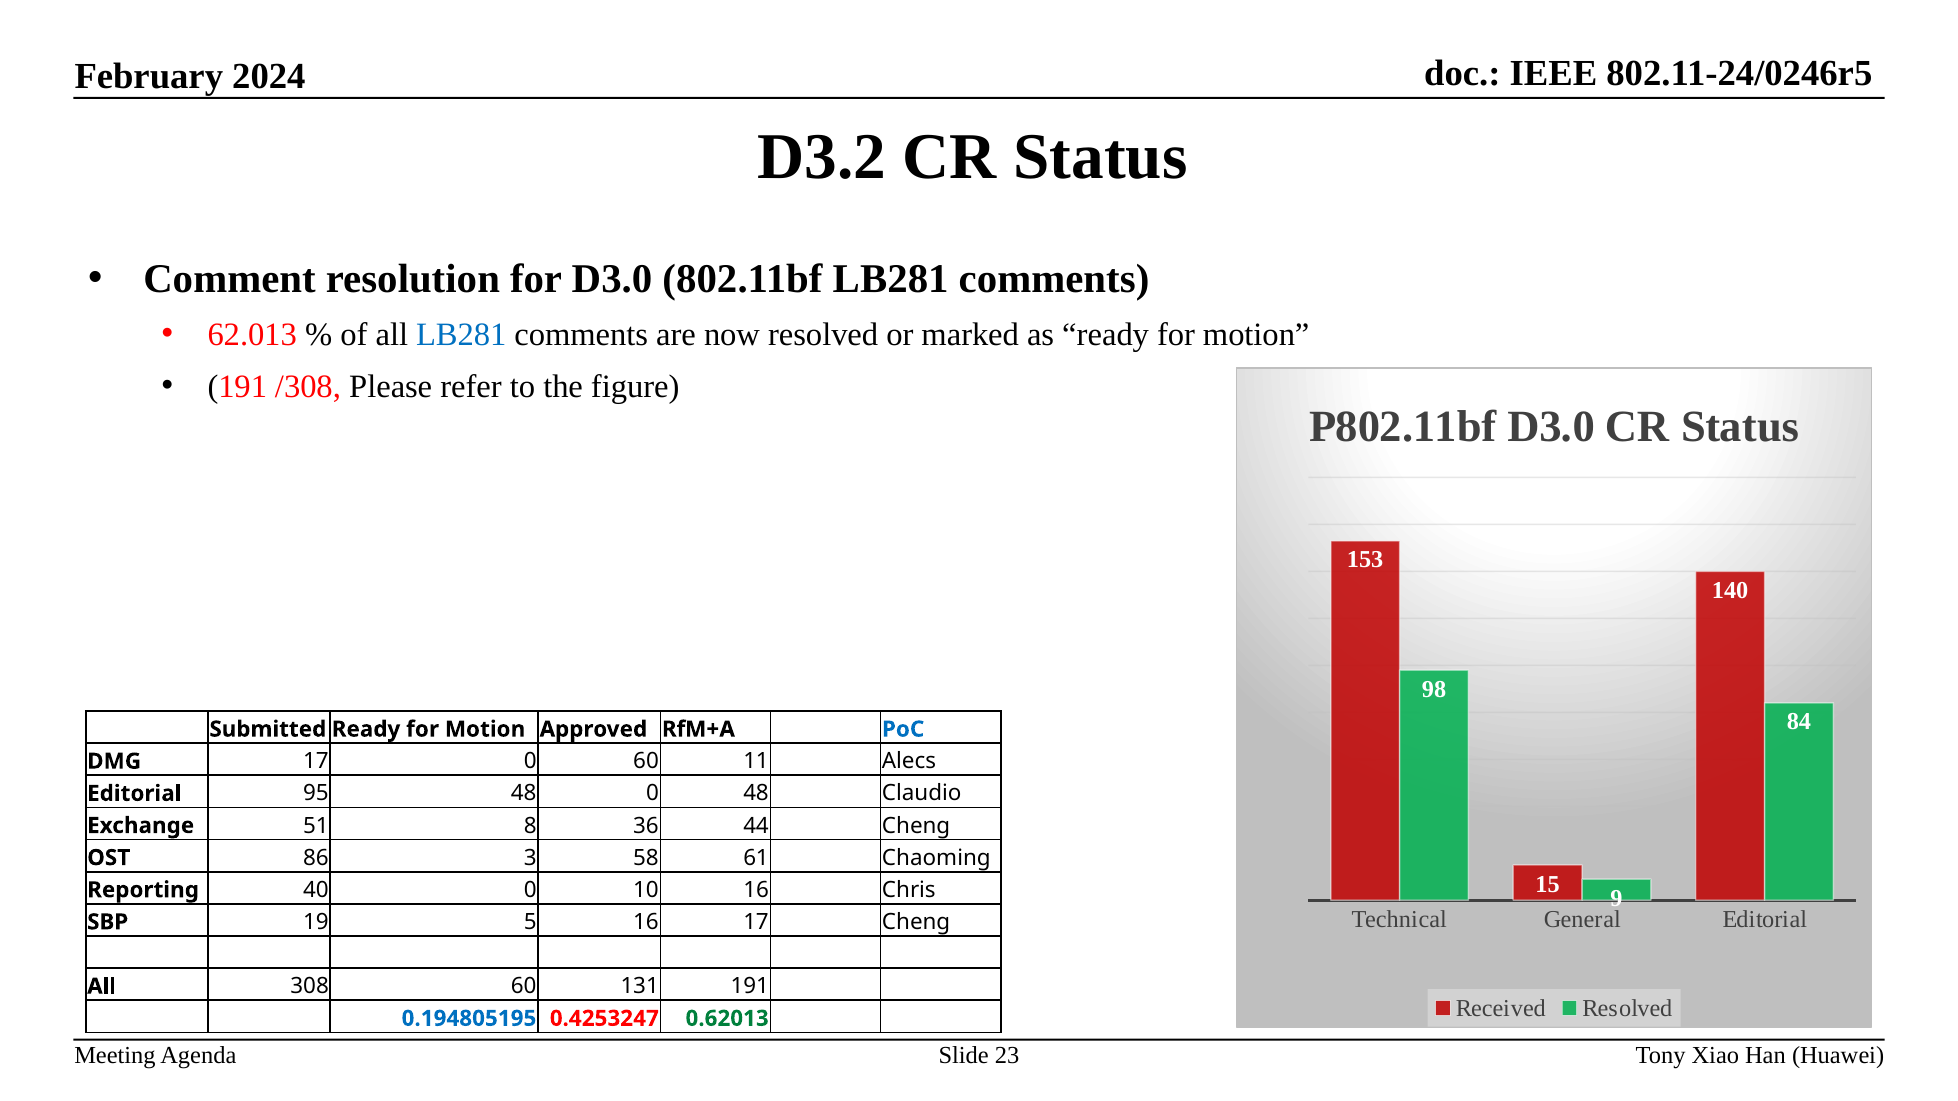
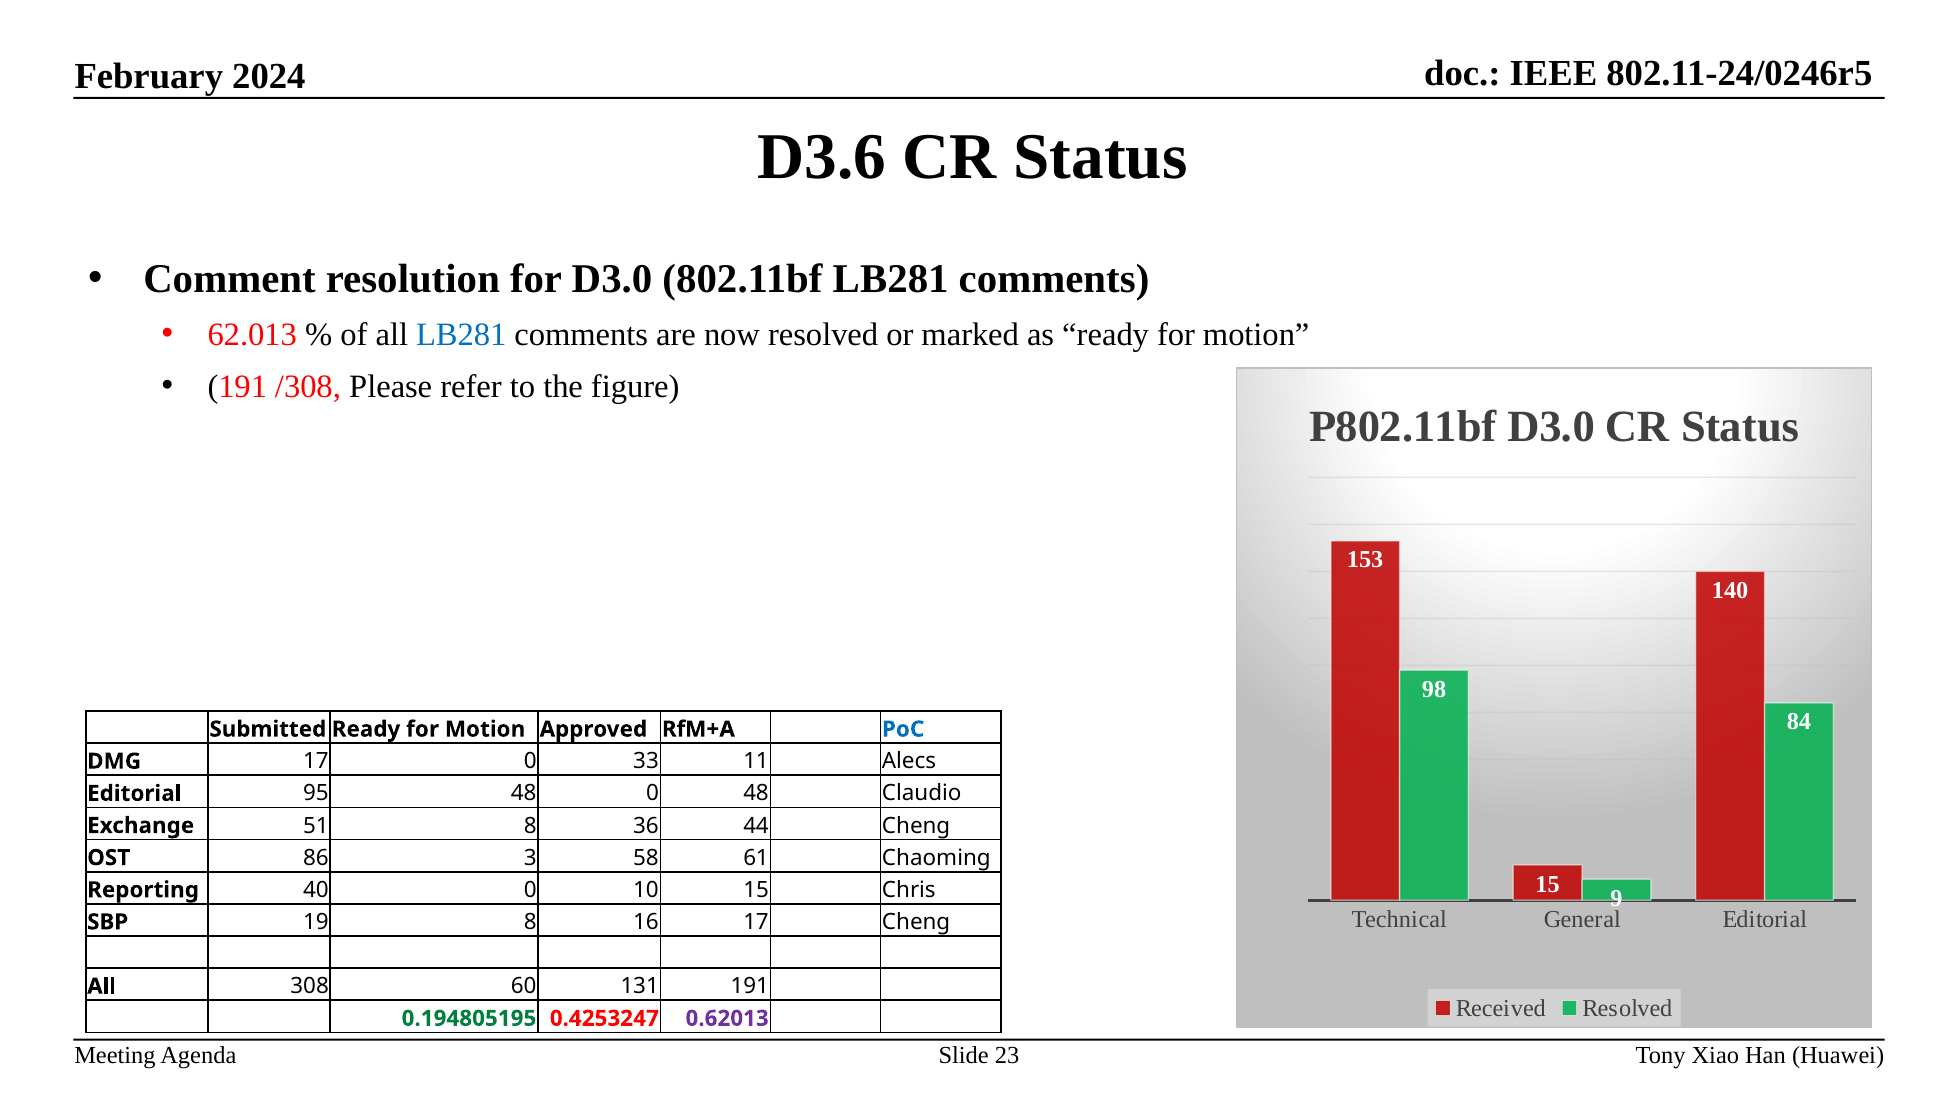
D3.2: D3.2 -> D3.6
0 60: 60 -> 33
10 16: 16 -> 15
19 5: 5 -> 8
0.194805195 colour: blue -> green
0.62013 colour: green -> purple
